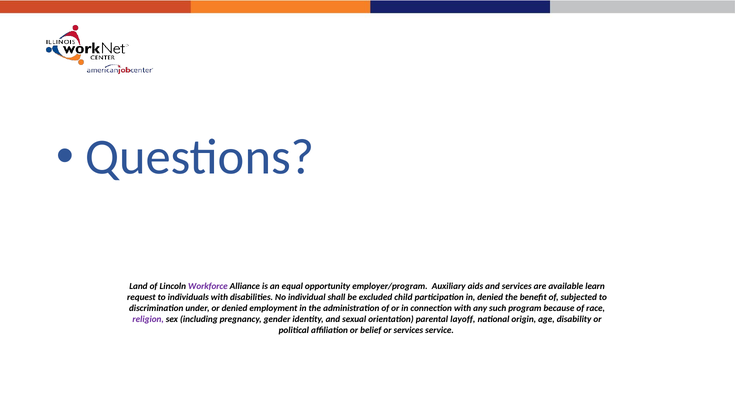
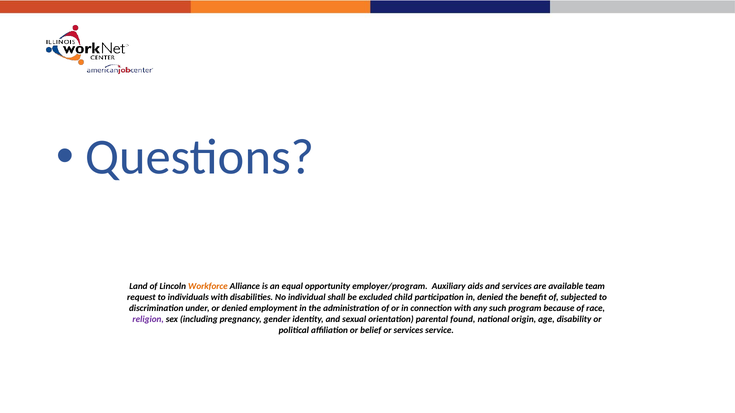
Workforce colour: purple -> orange
learn: learn -> team
layoff: layoff -> found
